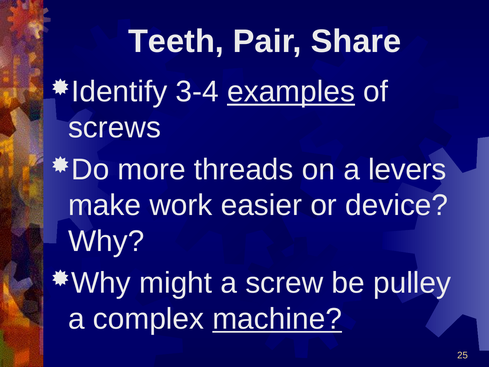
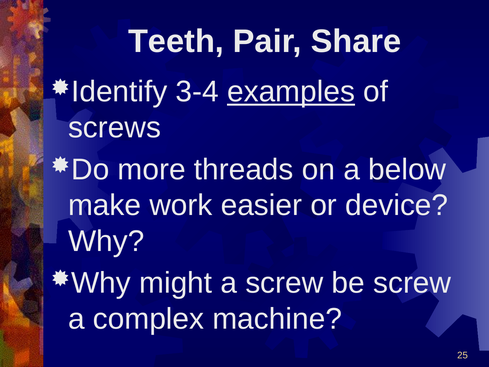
levers: levers -> below
be pulley: pulley -> screw
machine underline: present -> none
